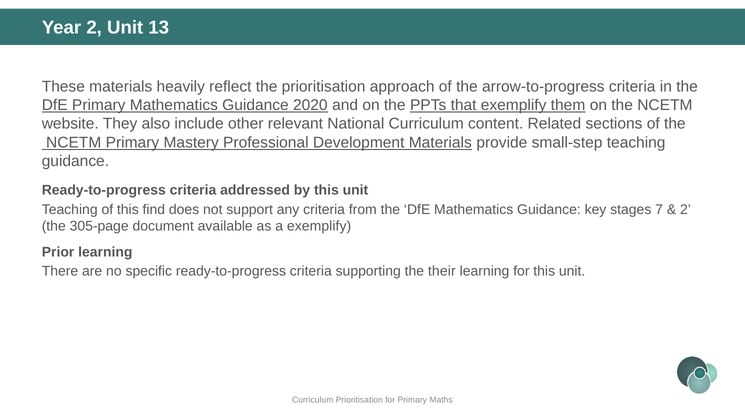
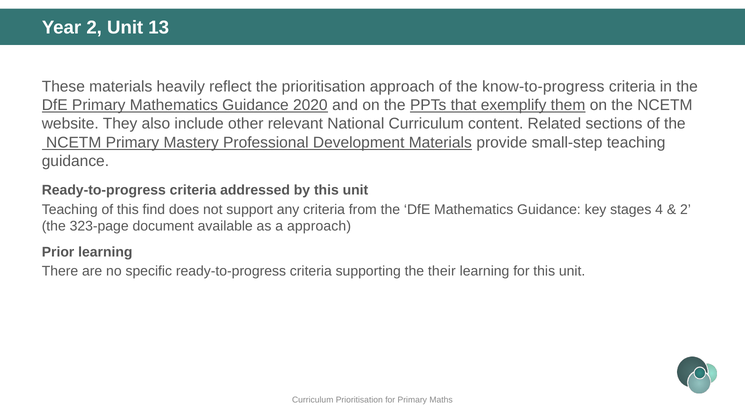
arrow-to-progress: arrow-to-progress -> know-to-progress
7: 7 -> 4
305-page: 305-page -> 323-page
a exemplify: exemplify -> approach
